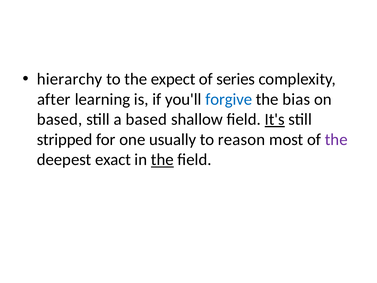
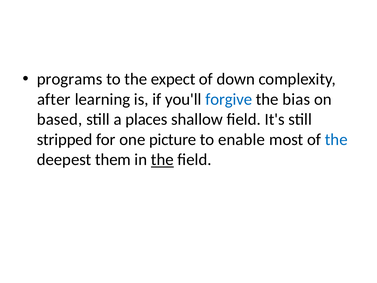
hierarchy: hierarchy -> programs
series: series -> down
a based: based -> places
It's underline: present -> none
usually: usually -> picture
reason: reason -> enable
the at (336, 139) colour: purple -> blue
exact: exact -> them
